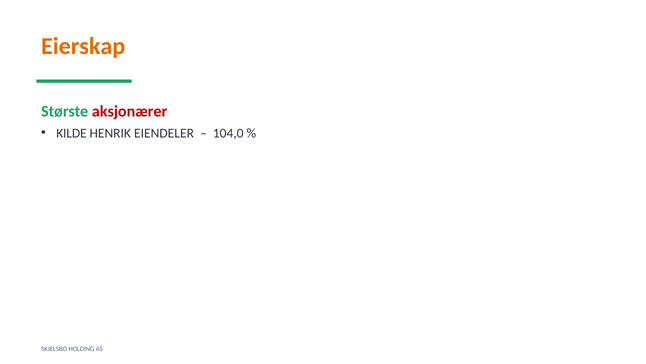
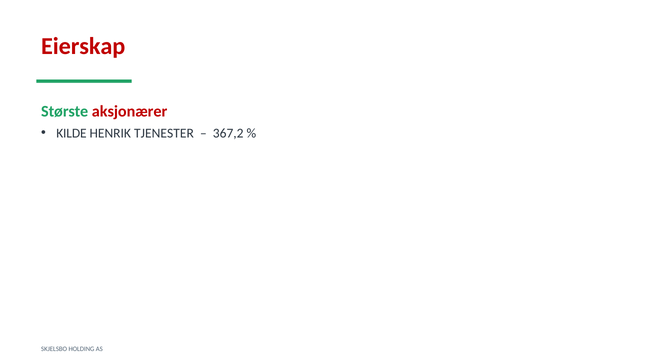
Eierskap colour: orange -> red
EIENDELER: EIENDELER -> TJENESTER
104,0: 104,0 -> 367,2
